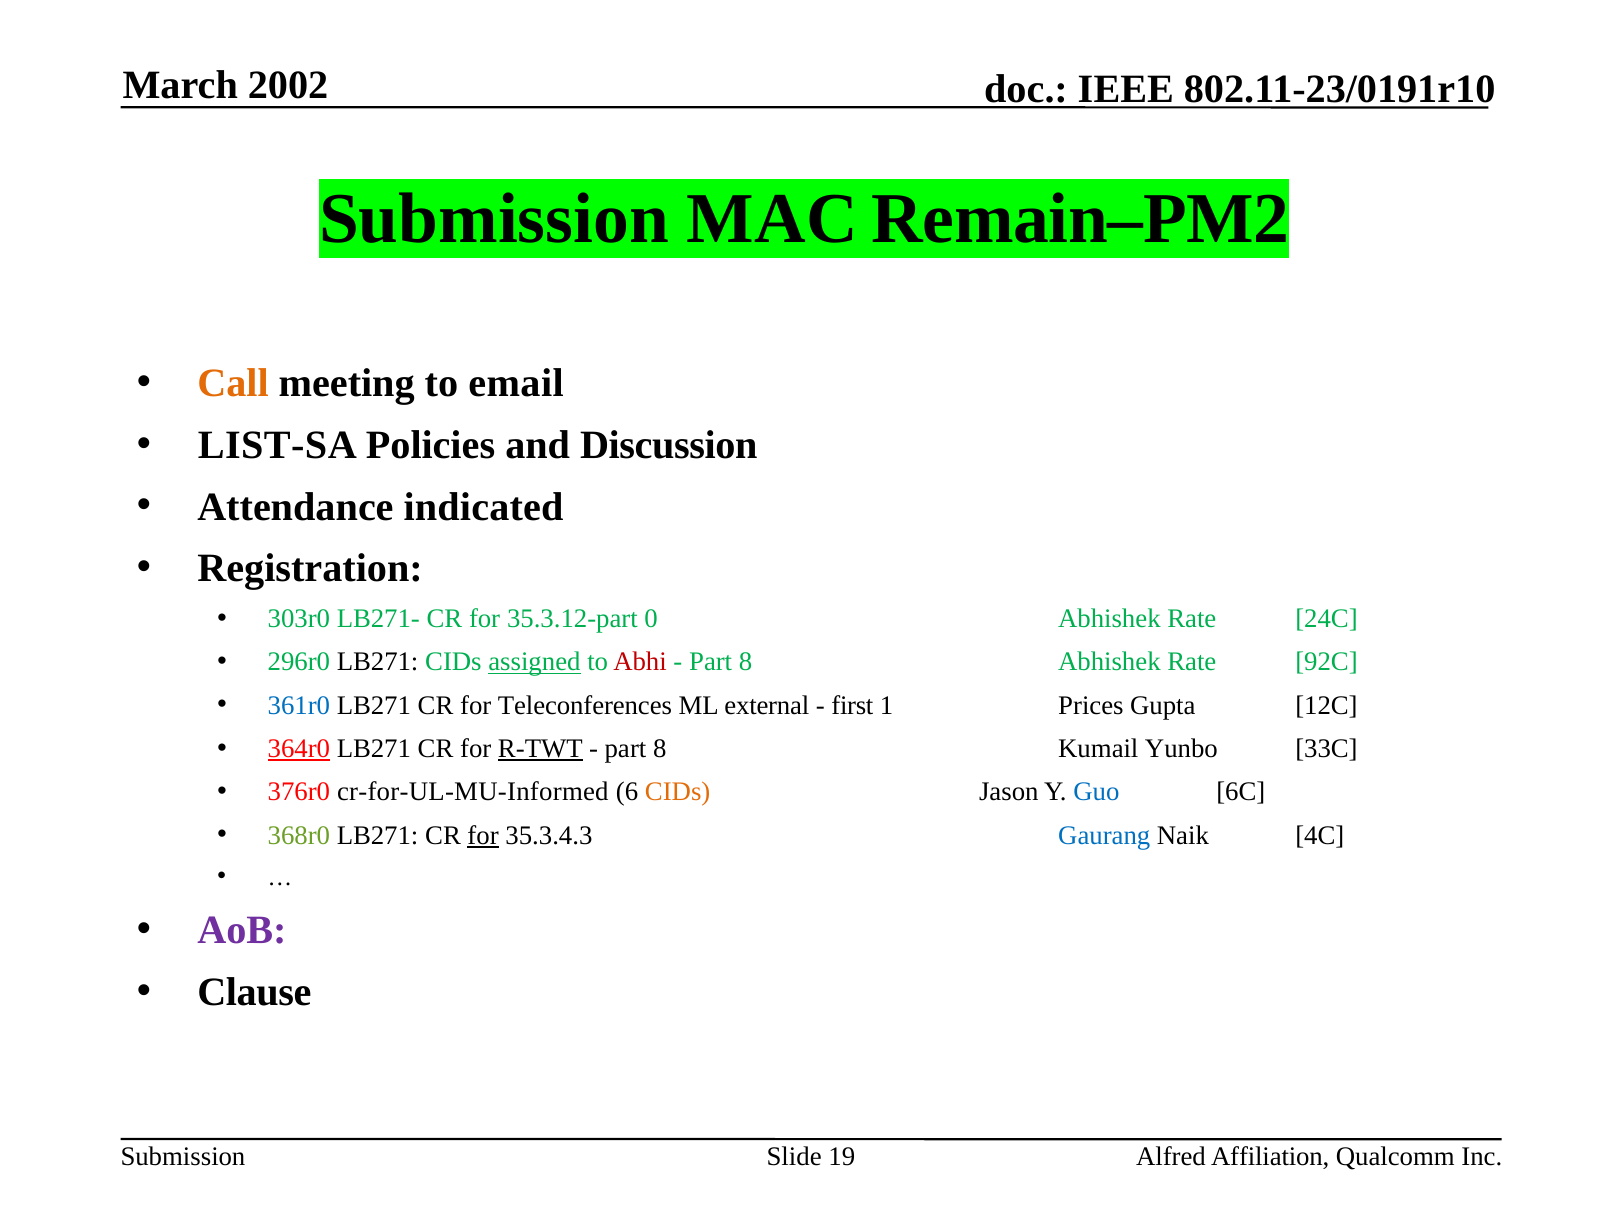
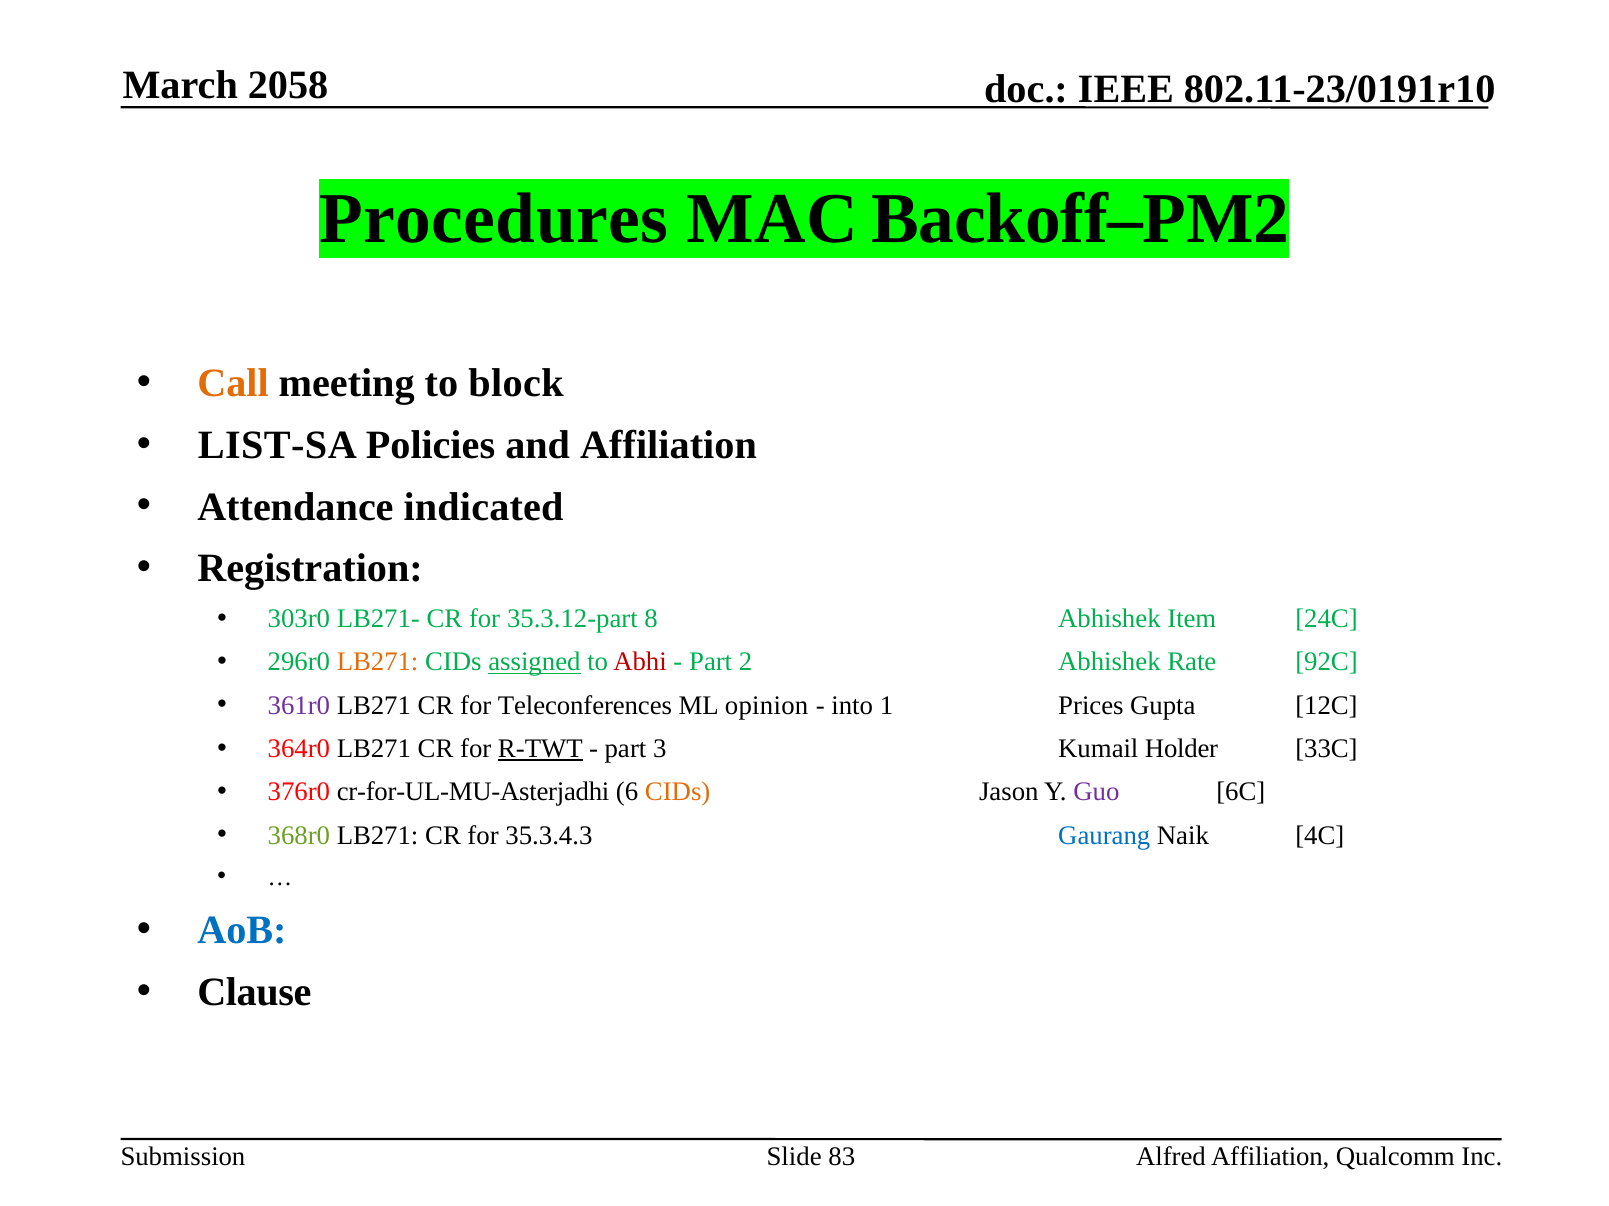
2002: 2002 -> 2058
Submission at (494, 219): Submission -> Procedures
Remain–PM2: Remain–PM2 -> Backoff–PM2
email: email -> block
and Discussion: Discussion -> Affiliation
0: 0 -> 8
Rate at (1192, 619): Rate -> Item
LB271 at (378, 663) colour: black -> orange
8 at (745, 663): 8 -> 2
361r0 colour: blue -> purple
external: external -> opinion
first: first -> into
364r0 underline: present -> none
8 at (660, 749): 8 -> 3
Yunbo: Yunbo -> Holder
cr-for-UL-MU-Informed: cr-for-UL-MU-Informed -> cr-for-UL-MU-Asterjadhi
Guo colour: blue -> purple
for at (483, 836) underline: present -> none
AoB colour: purple -> blue
19: 19 -> 83
